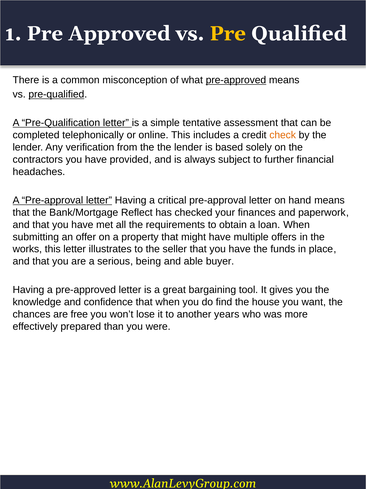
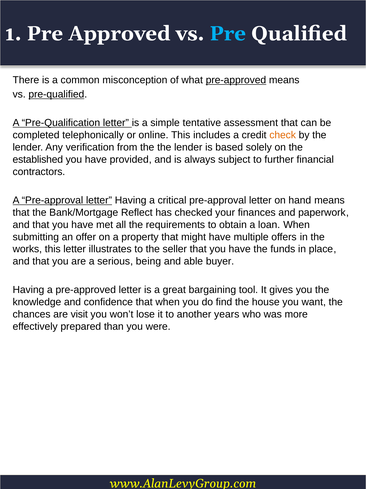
Pre at (228, 34) colour: yellow -> light blue
contractors: contractors -> established
headaches: headaches -> contractors
free: free -> visit
